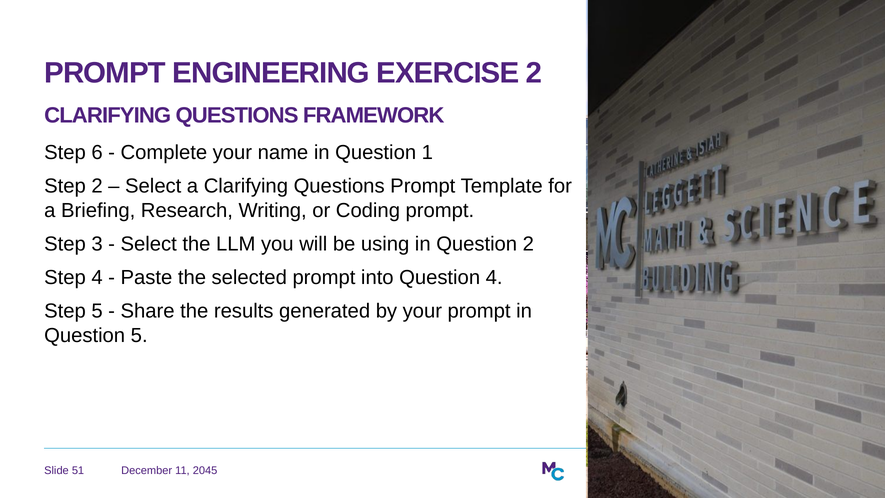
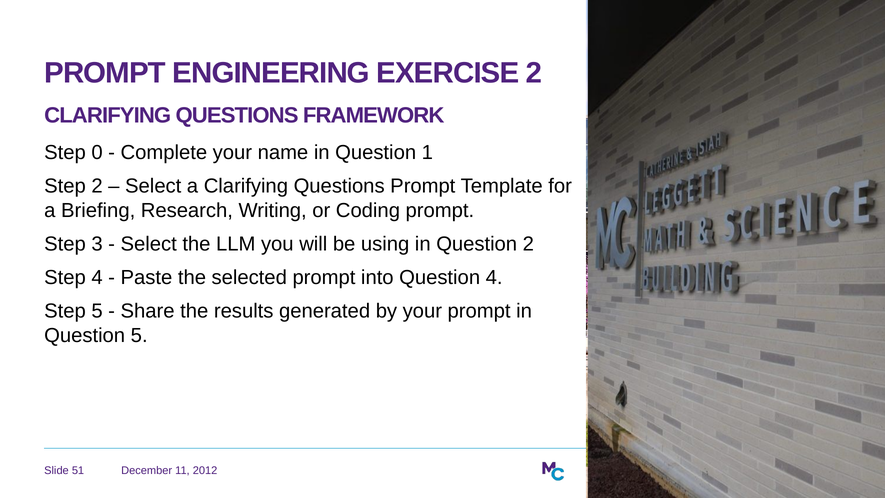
6: 6 -> 0
2045: 2045 -> 2012
